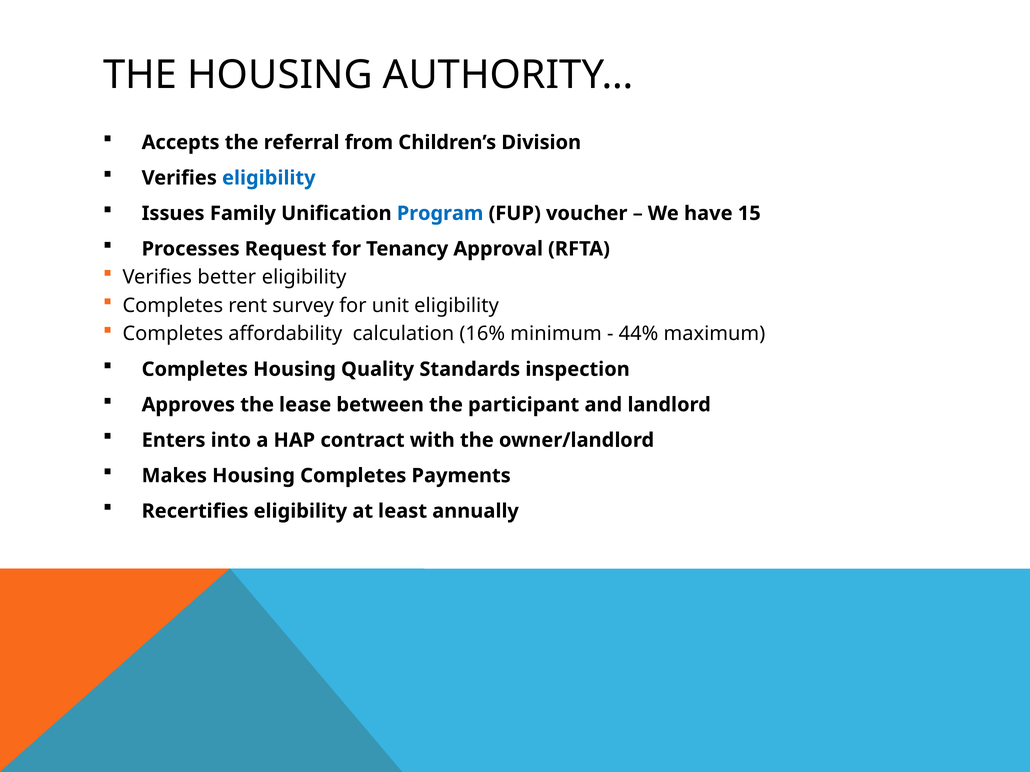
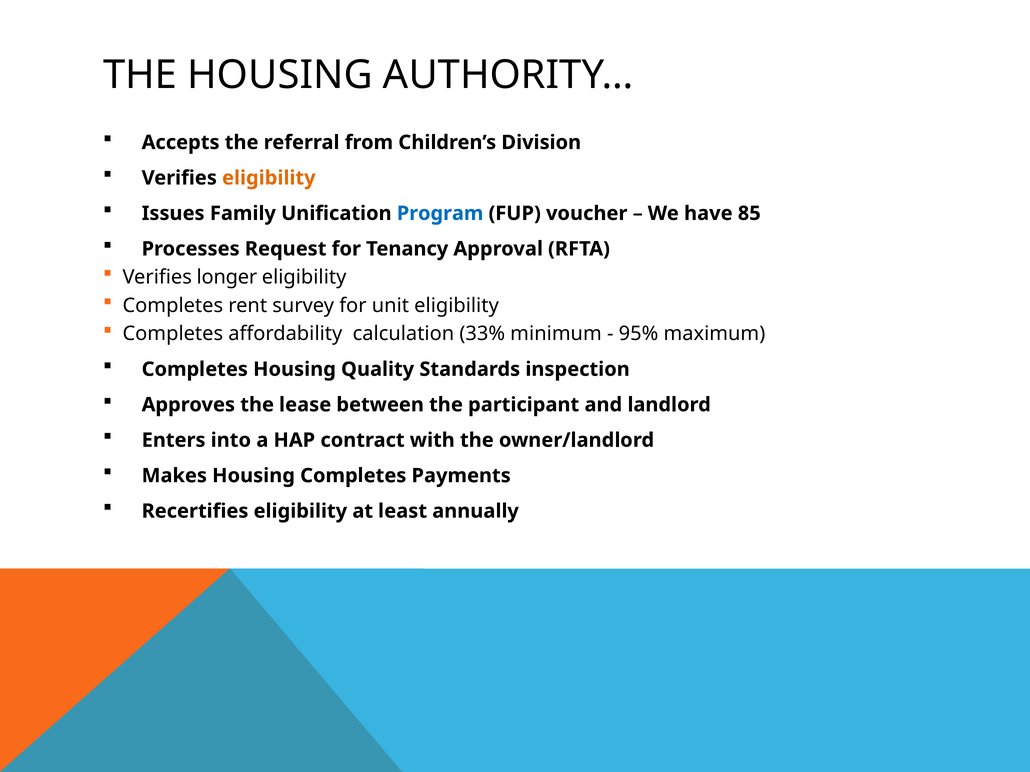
eligibility at (269, 178) colour: blue -> orange
15: 15 -> 85
better: better -> longer
16%: 16% -> 33%
44%: 44% -> 95%
